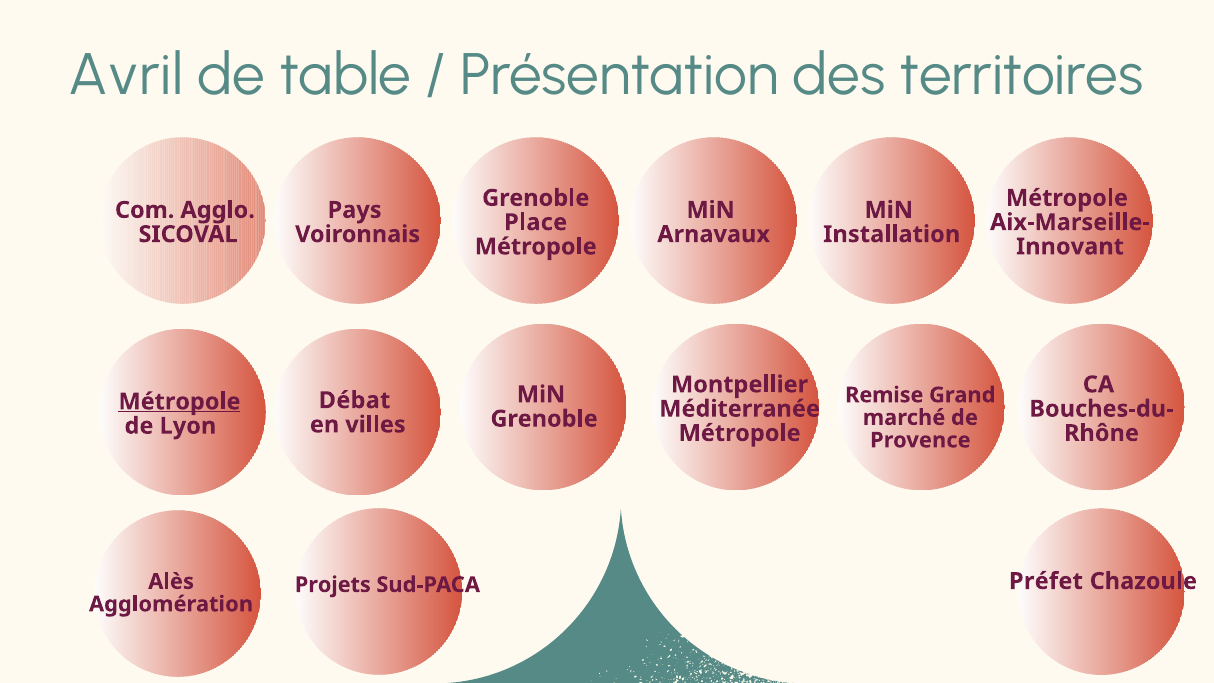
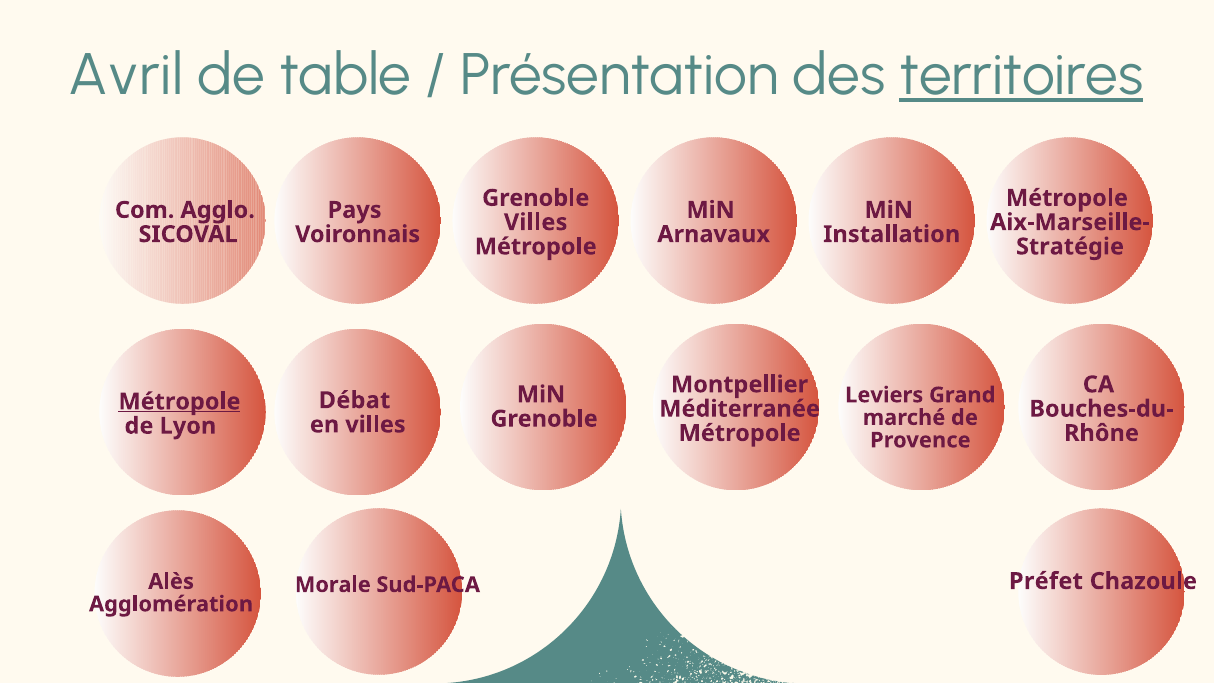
territoires underline: none -> present
Place at (536, 222): Place -> Villes
Innovant: Innovant -> Stratégie
Remise: Remise -> Leviers
Projets: Projets -> Morale
